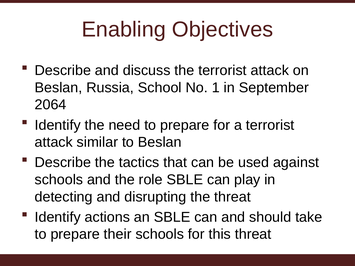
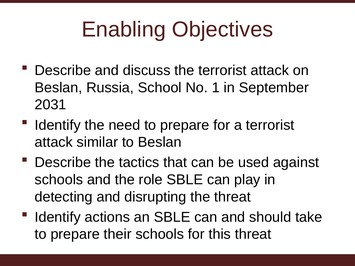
2064: 2064 -> 2031
